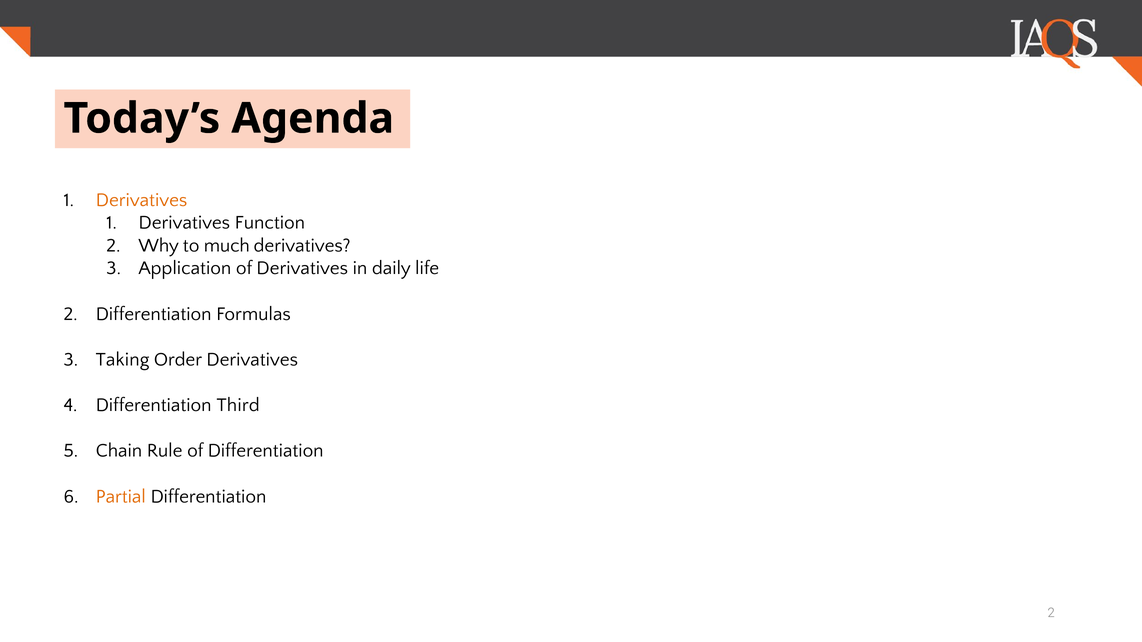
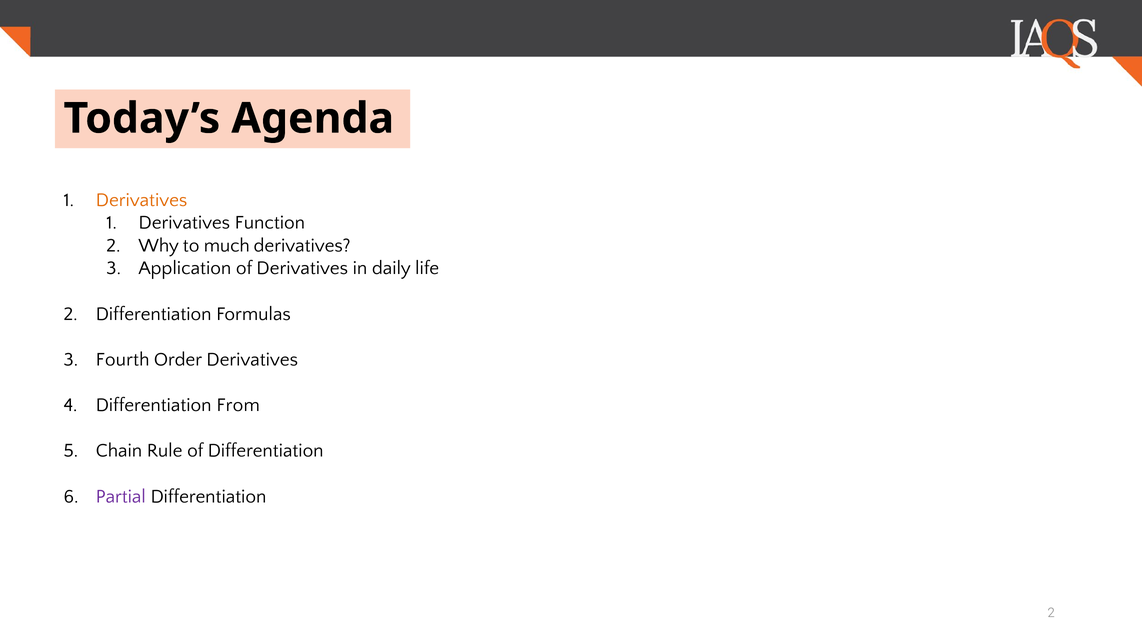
Taking: Taking -> Fourth
Third: Third -> From
Partial colour: orange -> purple
